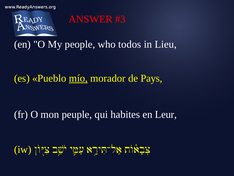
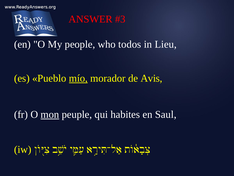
Pays: Pays -> Avis
mon underline: none -> present
Leur: Leur -> Saul
